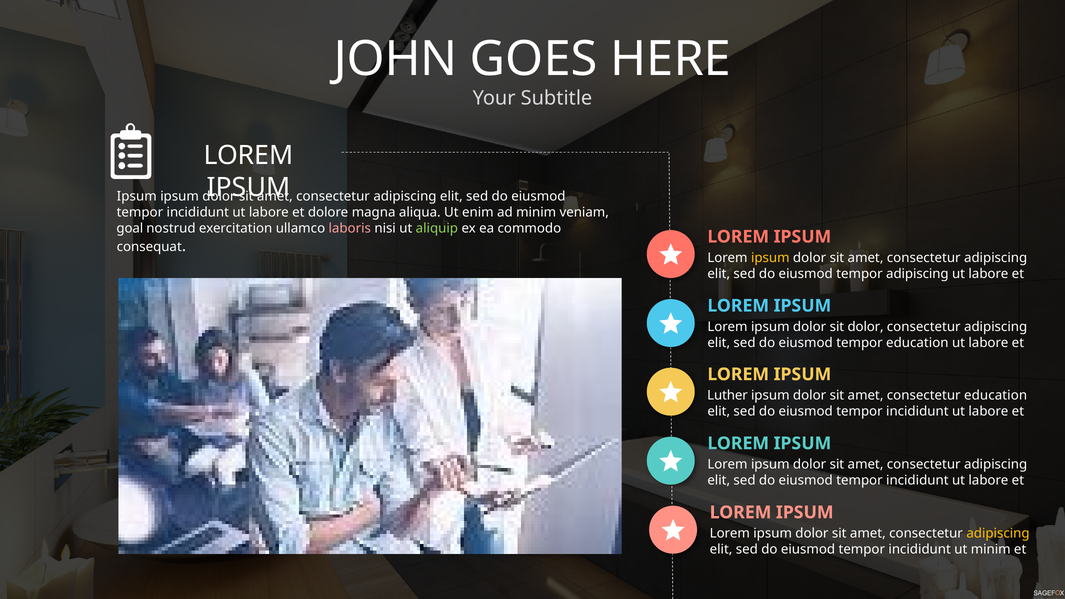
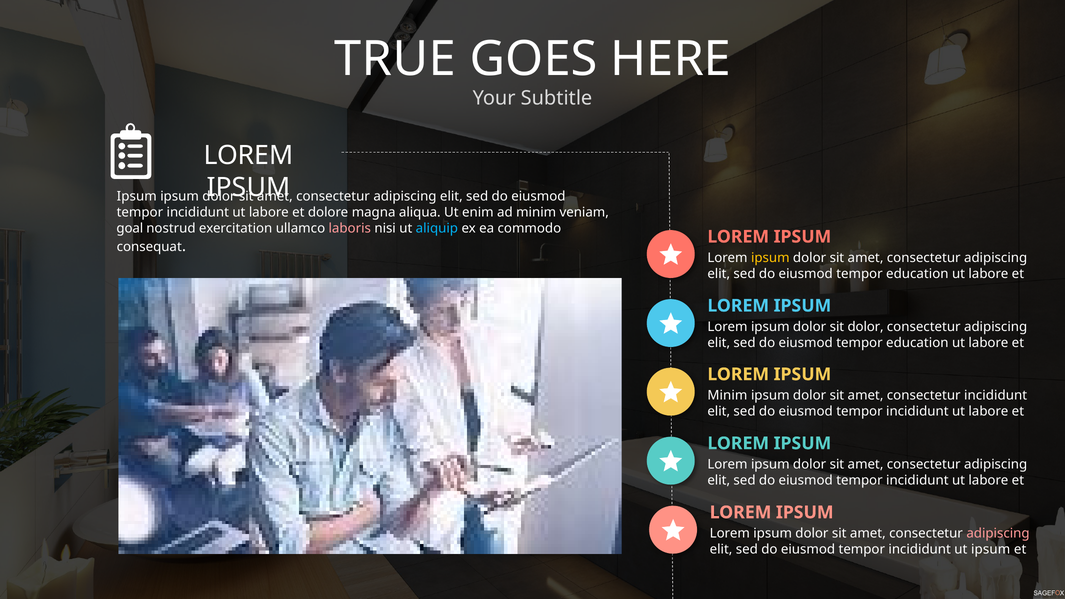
JOHN: JOHN -> TRUE
aliquip colour: light green -> light blue
adipiscing at (917, 274): adipiscing -> education
Luther at (728, 395): Luther -> Minim
consectetur education: education -> incididunt
adipiscing at (998, 533) colour: yellow -> pink
ut minim: minim -> ipsum
